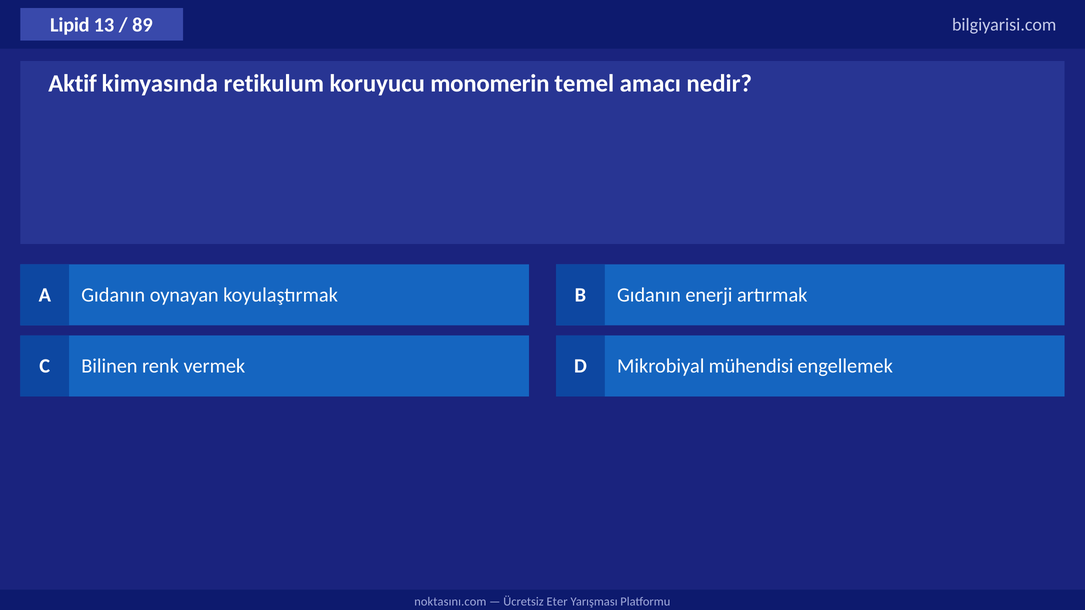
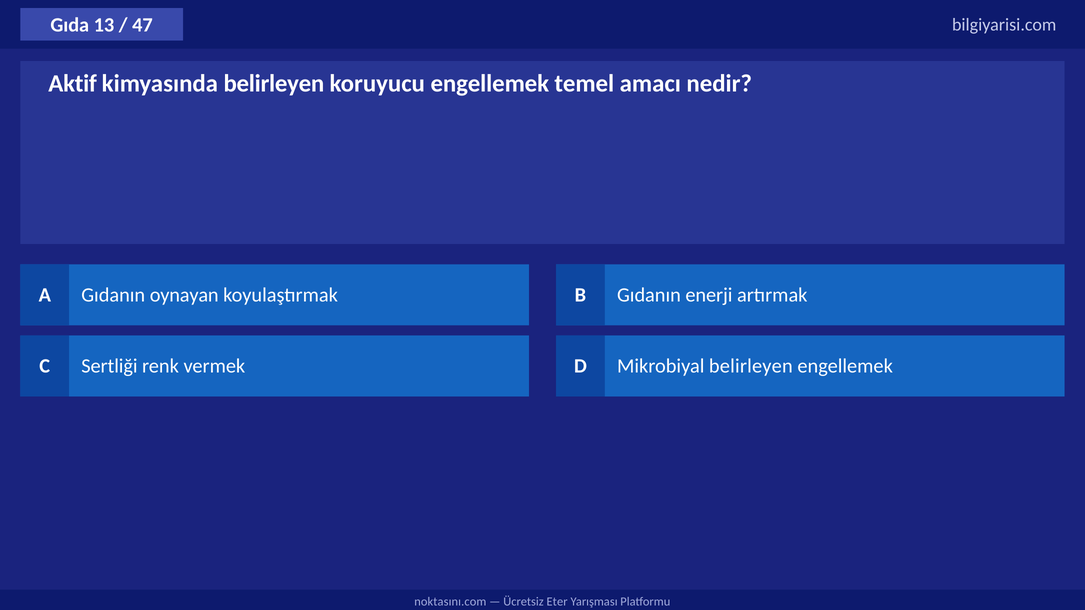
Lipid: Lipid -> Gıda
89: 89 -> 47
kimyasında retikulum: retikulum -> belirleyen
koruyucu monomerin: monomerin -> engellemek
Bilinen: Bilinen -> Sertliği
Mikrobiyal mühendisi: mühendisi -> belirleyen
